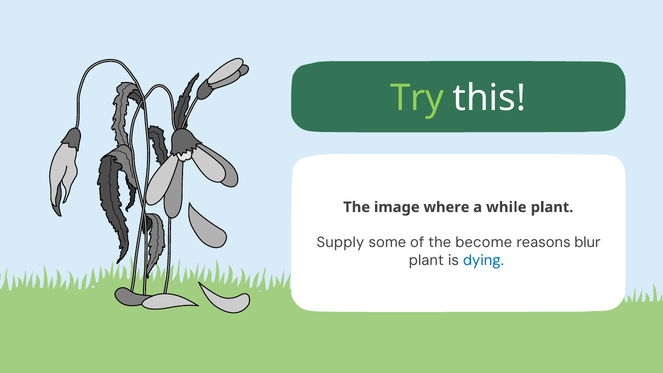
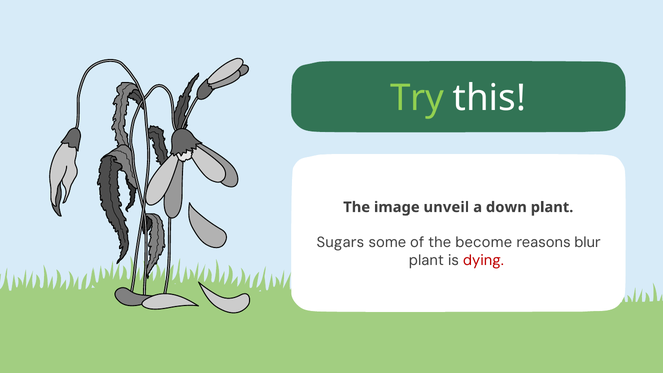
where: where -> unveil
while: while -> down
Supply: Supply -> Sugars
dying colour: blue -> red
